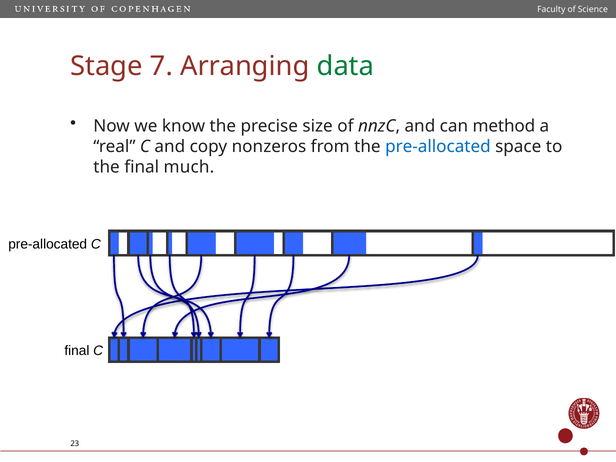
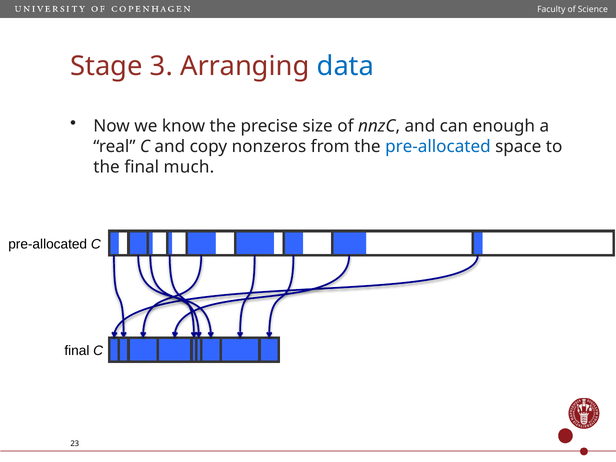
7: 7 -> 3
data colour: green -> blue
method: method -> enough
